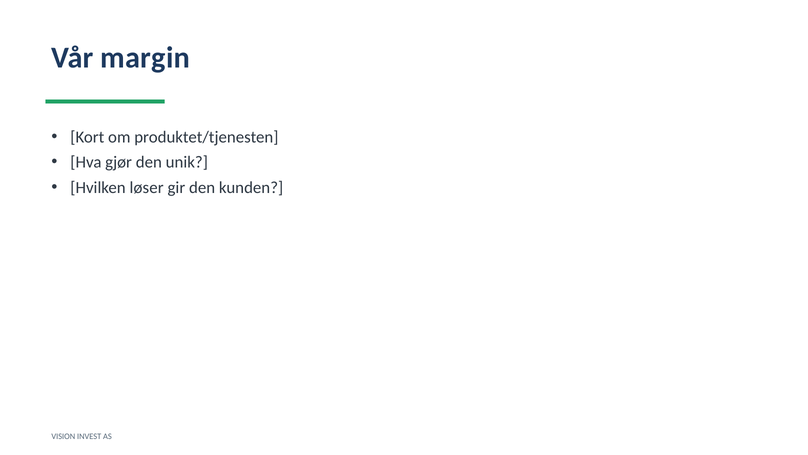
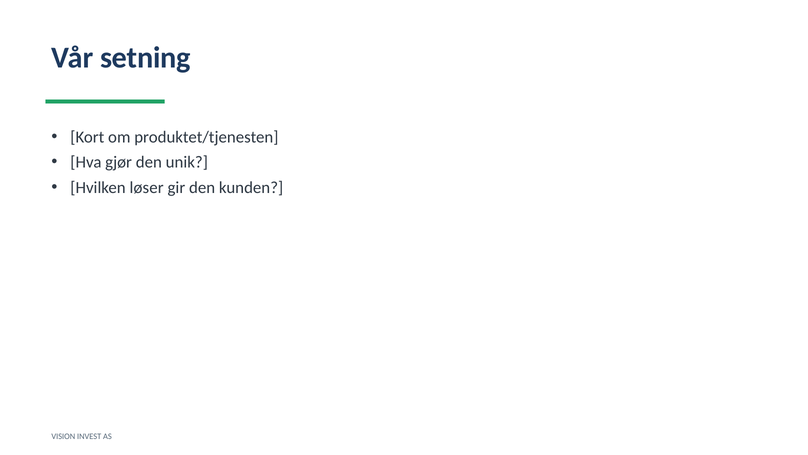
margin: margin -> setning
